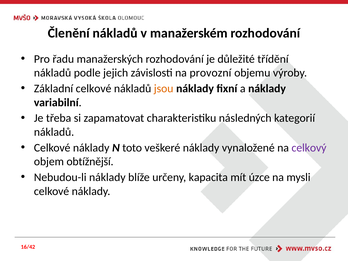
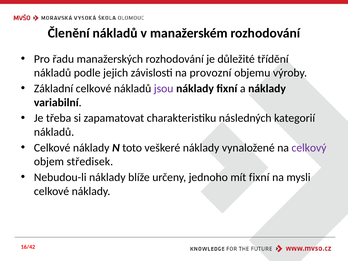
jsou colour: orange -> purple
obtížnější: obtížnější -> středisek
kapacita: kapacita -> jednoho
mít úzce: úzce -> fixní
